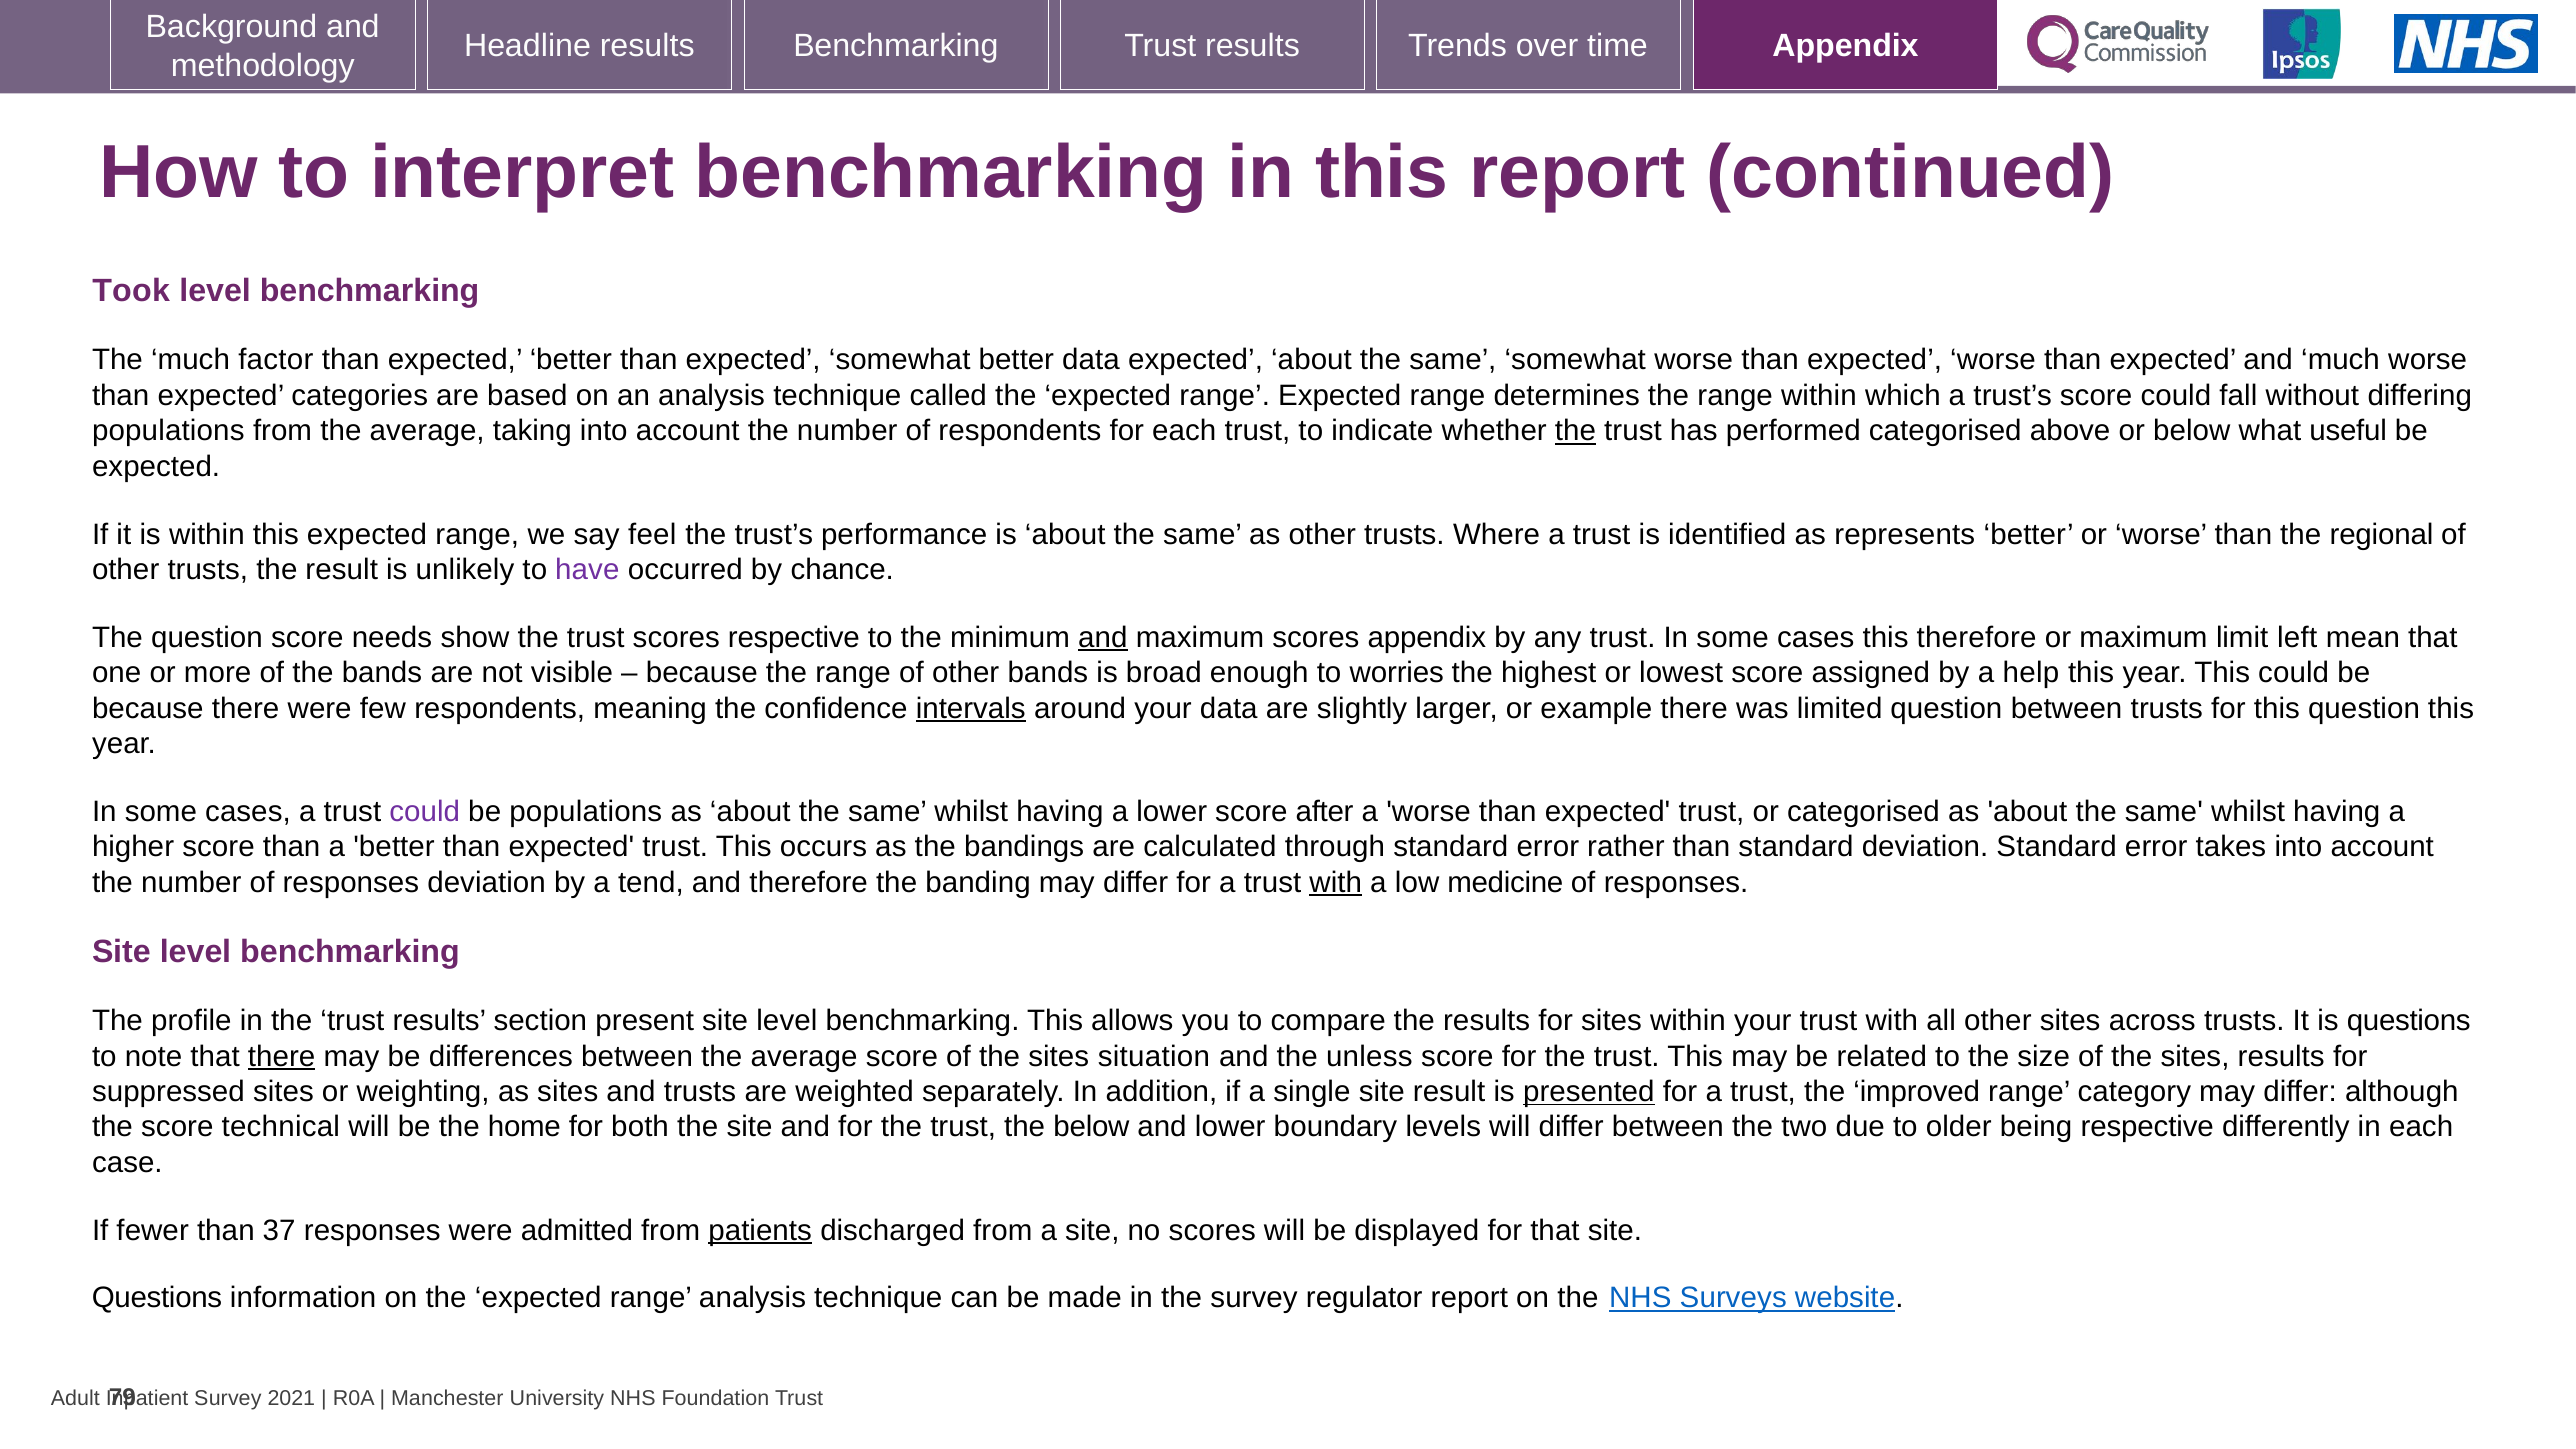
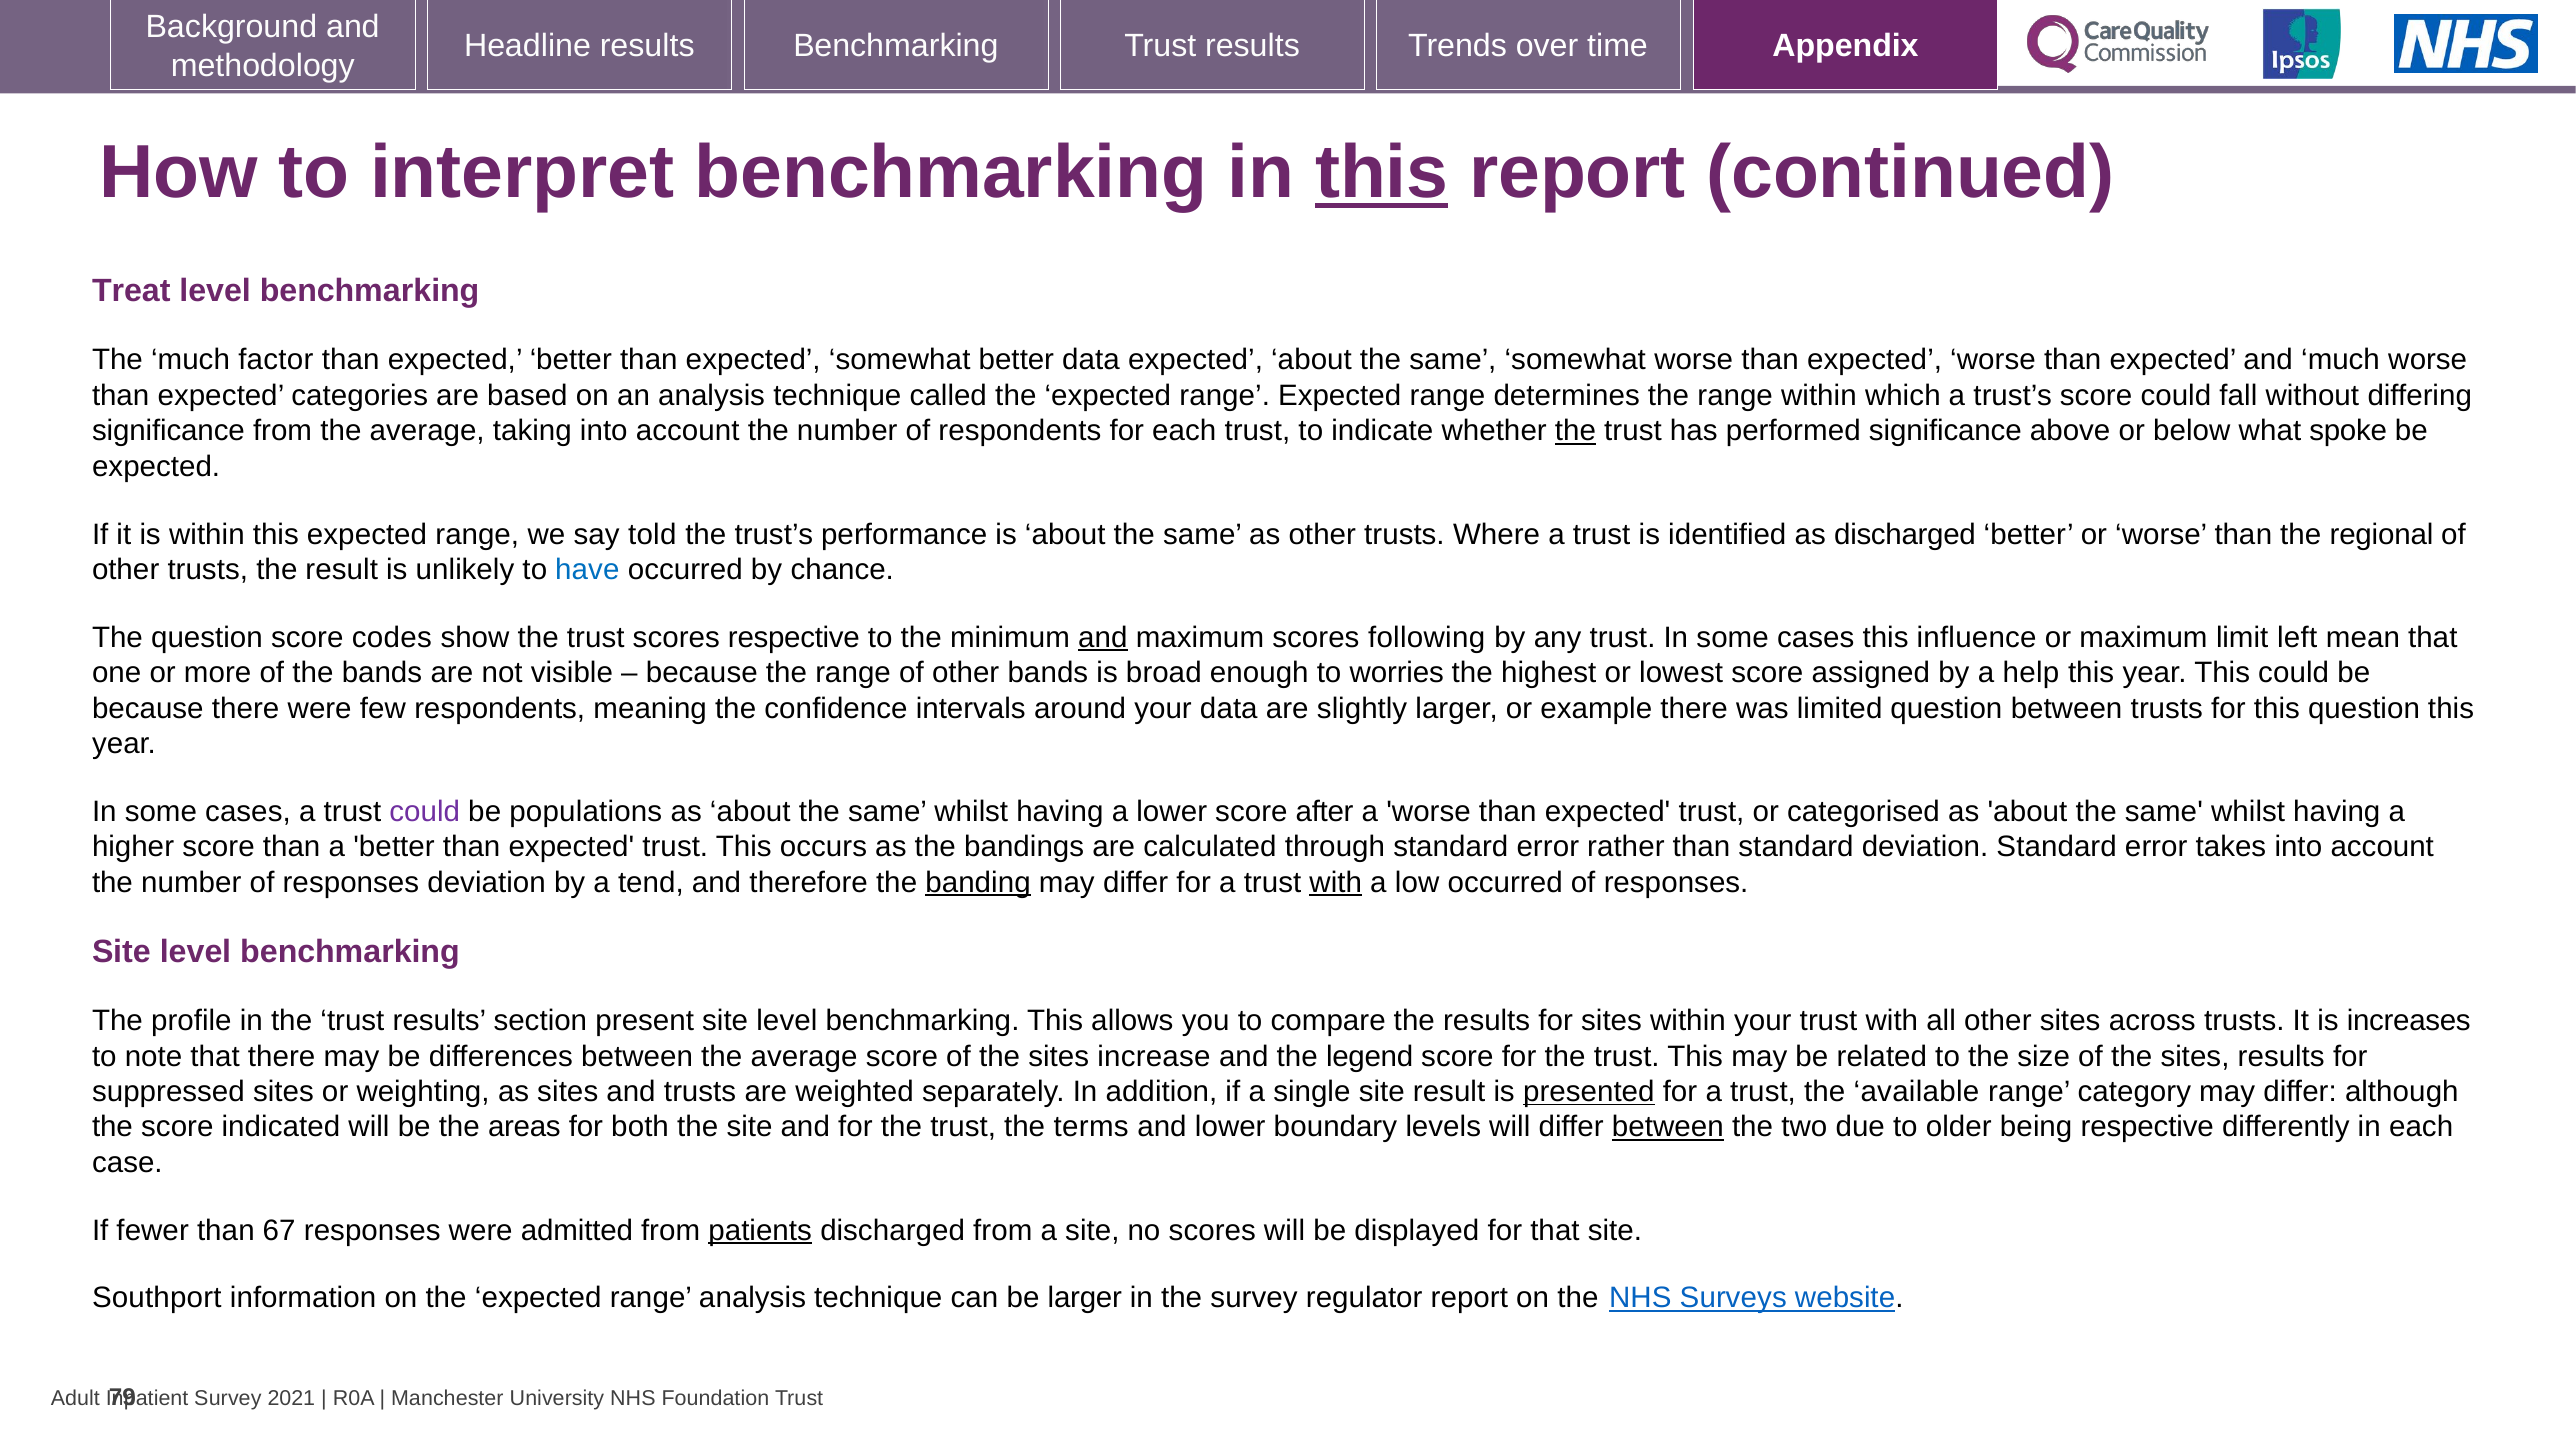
this at (1382, 173) underline: none -> present
Took: Took -> Treat
populations at (168, 431): populations -> significance
performed categorised: categorised -> significance
useful: useful -> spoke
feel: feel -> told
as represents: represents -> discharged
have colour: purple -> blue
needs: needs -> codes
scores appendix: appendix -> following
this therefore: therefore -> influence
intervals underline: present -> none
banding underline: none -> present
low medicine: medicine -> occurred
is questions: questions -> increases
there at (282, 1056) underline: present -> none
situation: situation -> increase
unless: unless -> legend
improved: improved -> available
technical: technical -> indicated
home: home -> areas
the below: below -> terms
between at (1668, 1127) underline: none -> present
37: 37 -> 67
Questions at (157, 1298): Questions -> Southport
be made: made -> larger
